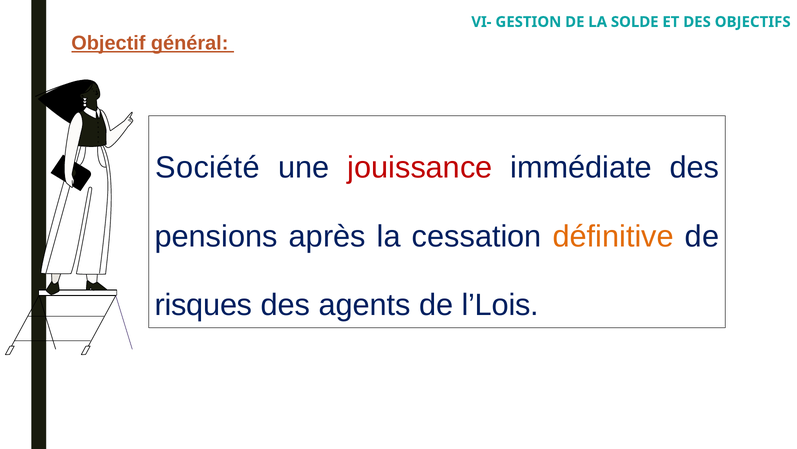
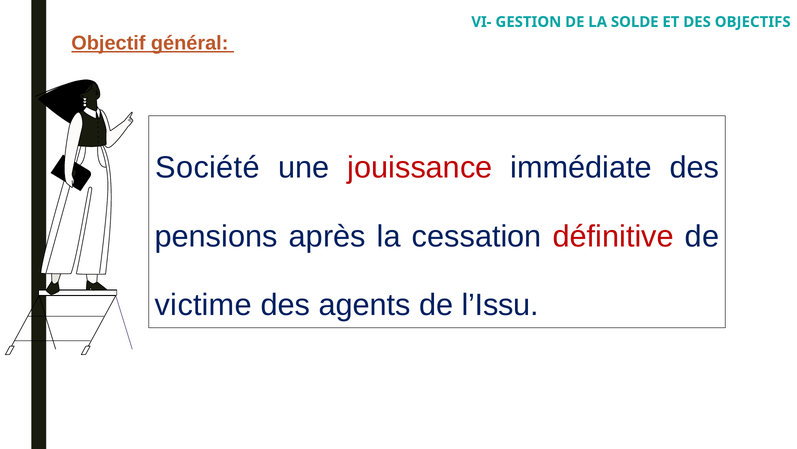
définitive colour: orange -> red
risques: risques -> victime
l’Lois: l’Lois -> l’Issu
